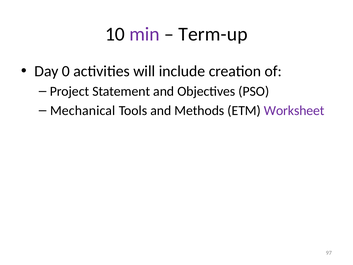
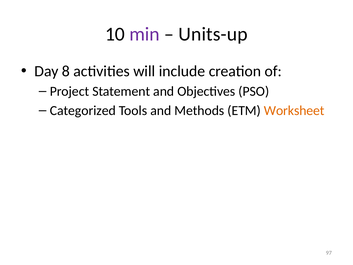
Term-up: Term-up -> Units-up
0: 0 -> 8
Mechanical: Mechanical -> Categorized
Worksheet colour: purple -> orange
